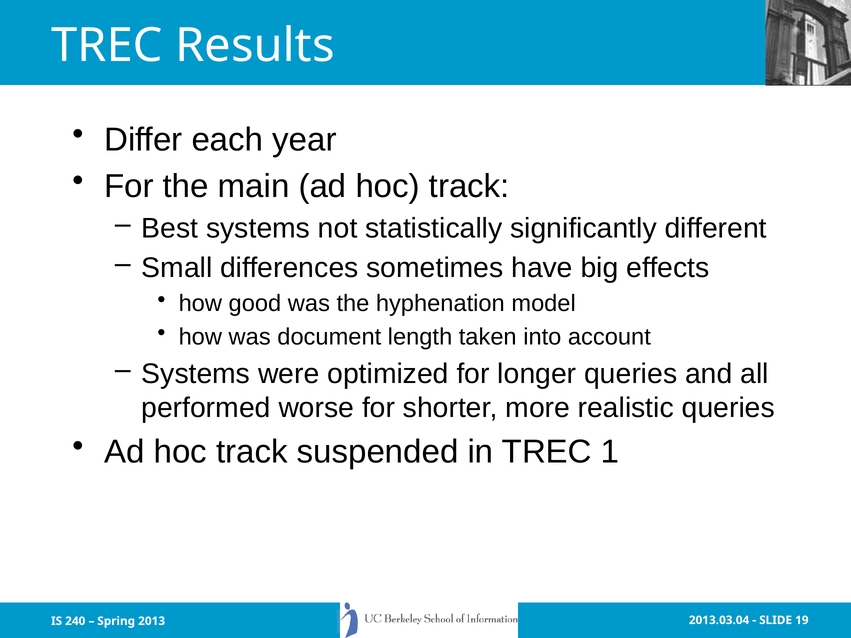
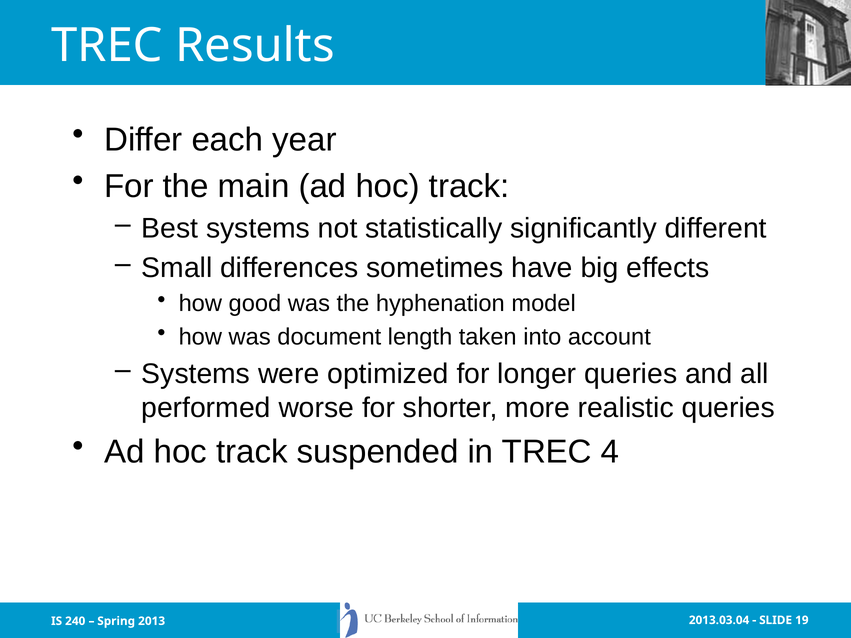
1: 1 -> 4
